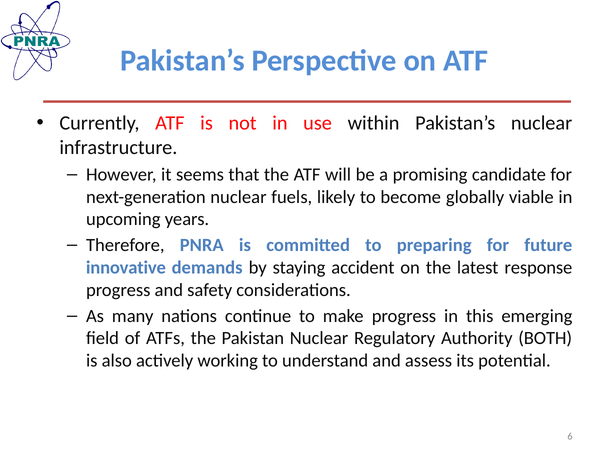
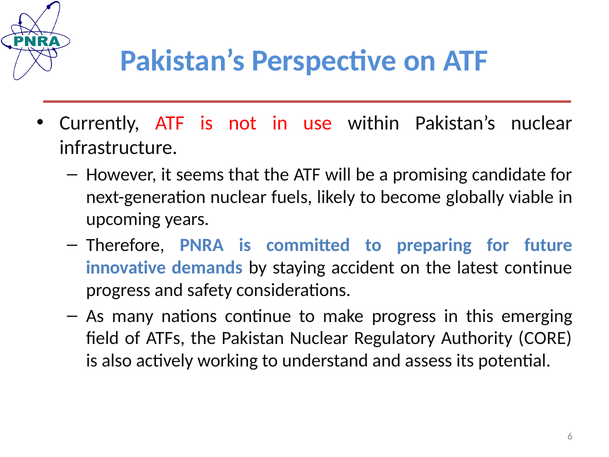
latest response: response -> continue
BOTH: BOTH -> CORE
